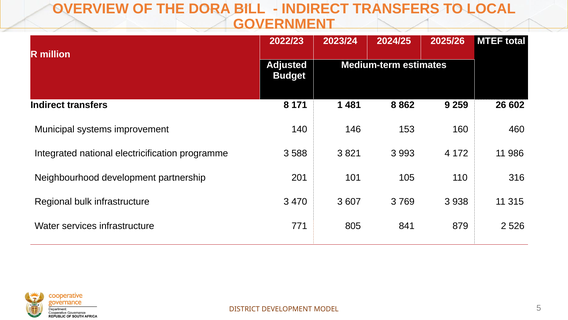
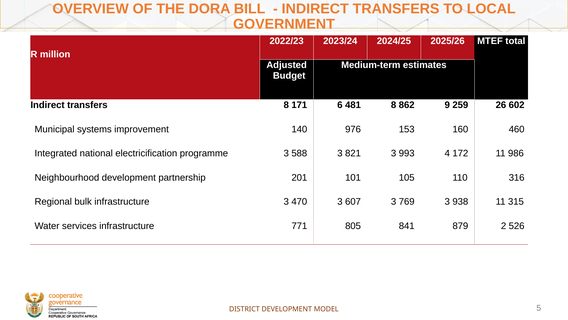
1: 1 -> 6
146: 146 -> 976
